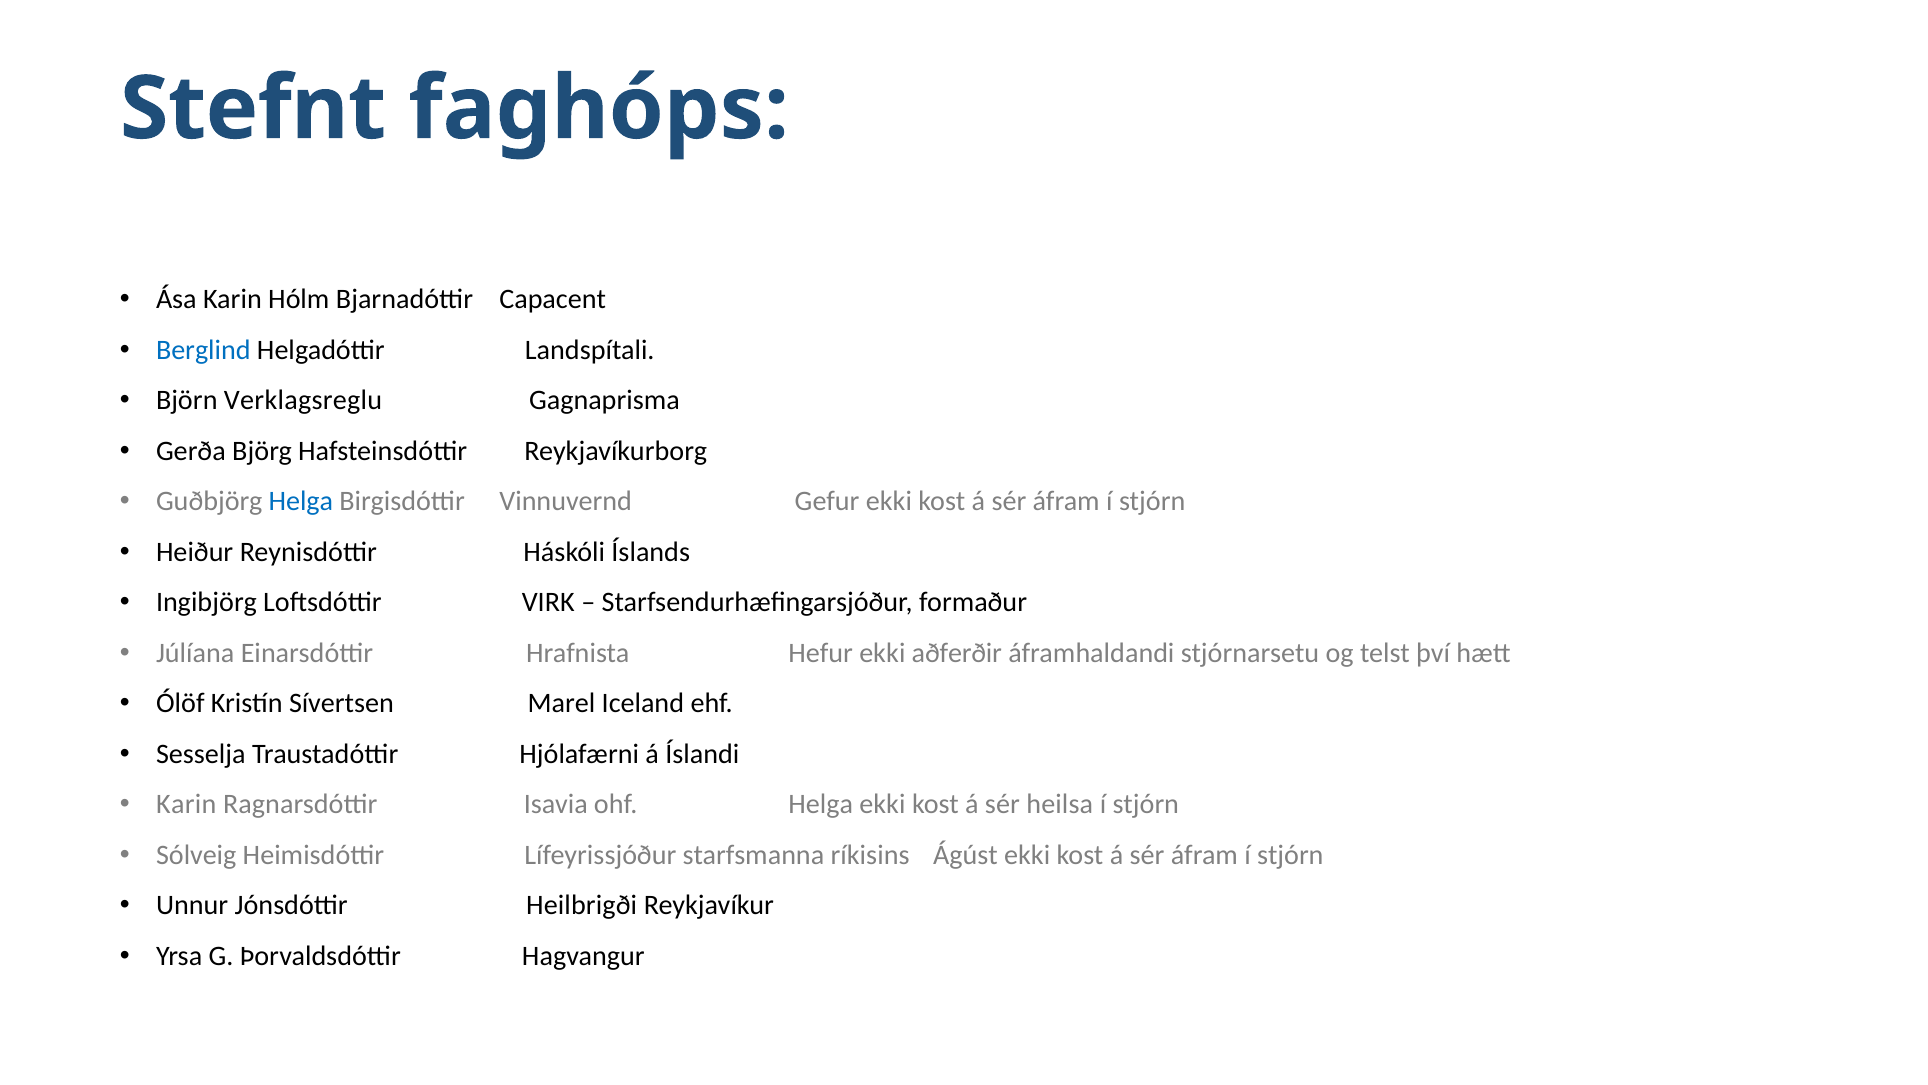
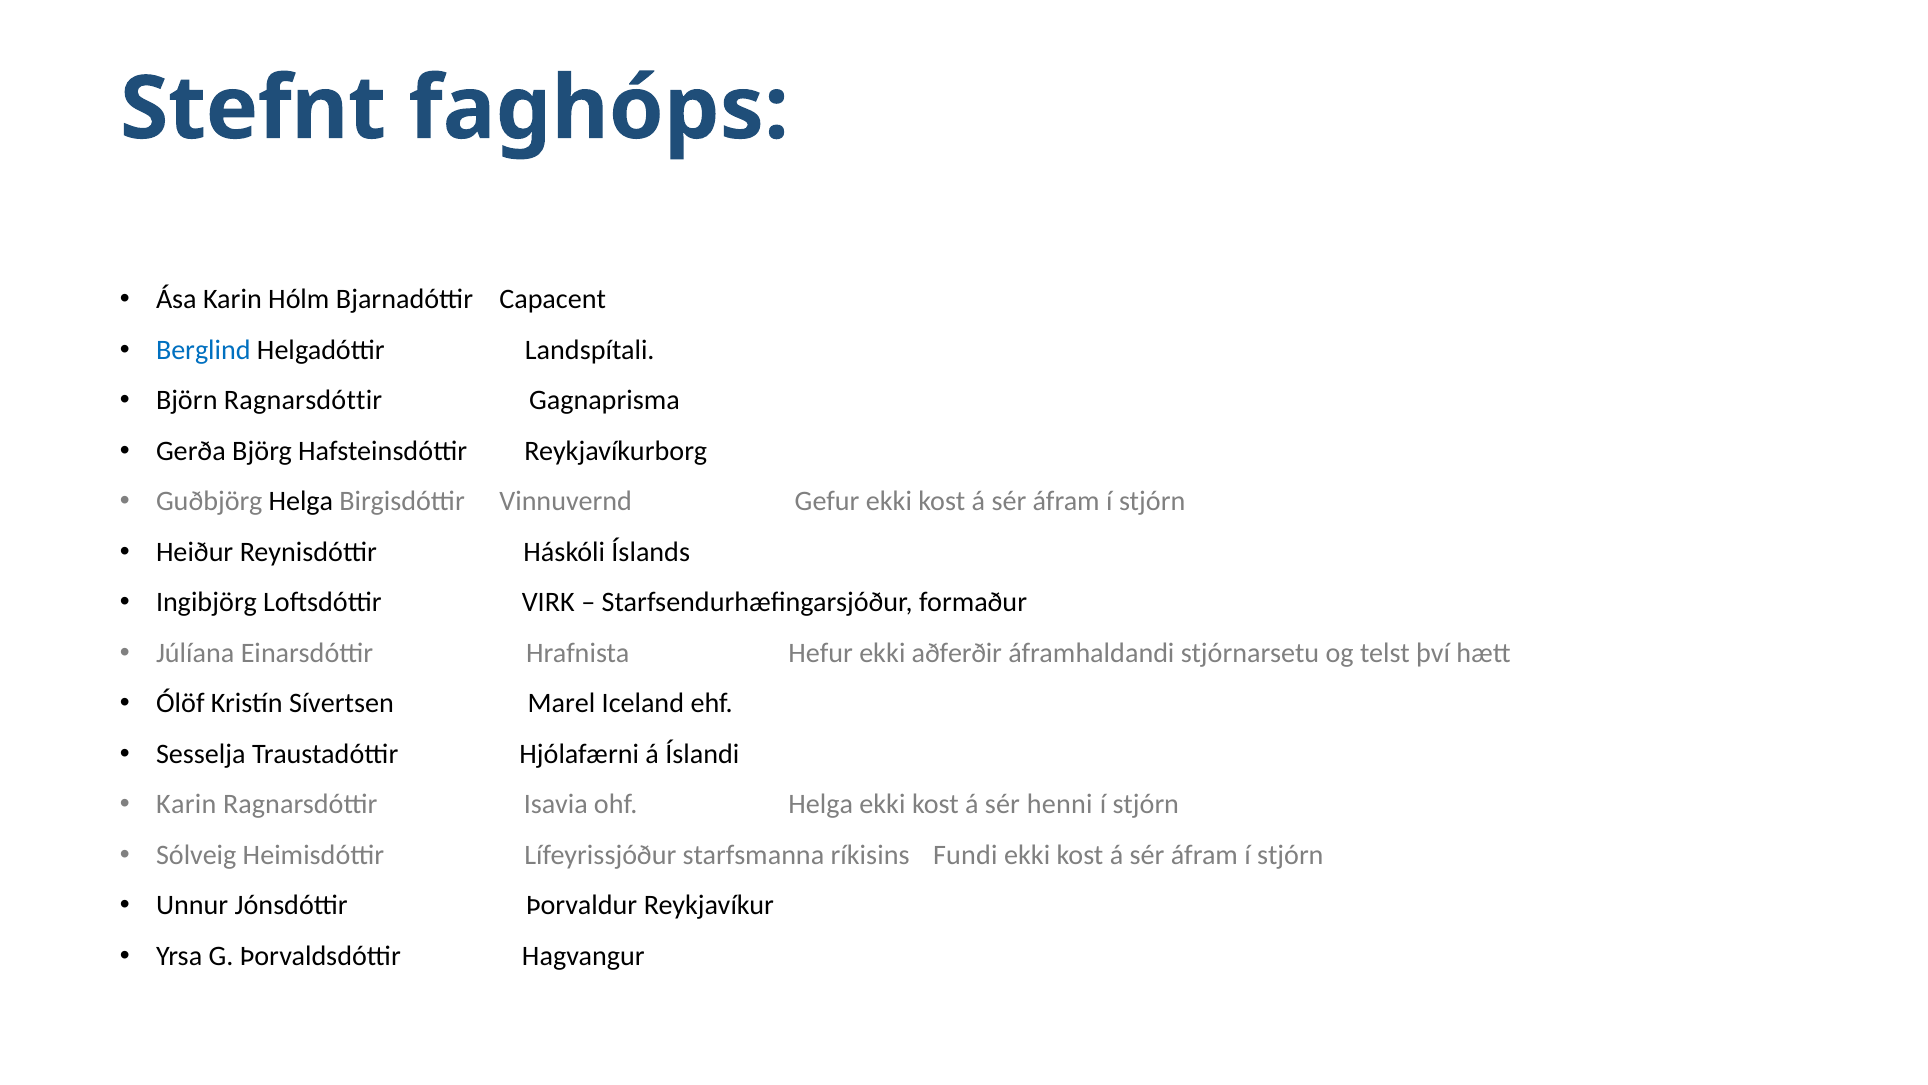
Björn Verklagsreglu: Verklagsreglu -> Ragnarsdóttir
Helga at (301, 501) colour: blue -> black
heilsa: heilsa -> henni
Ágúst: Ágúst -> Fundi
Heilbrigði: Heilbrigði -> Þorvaldur
